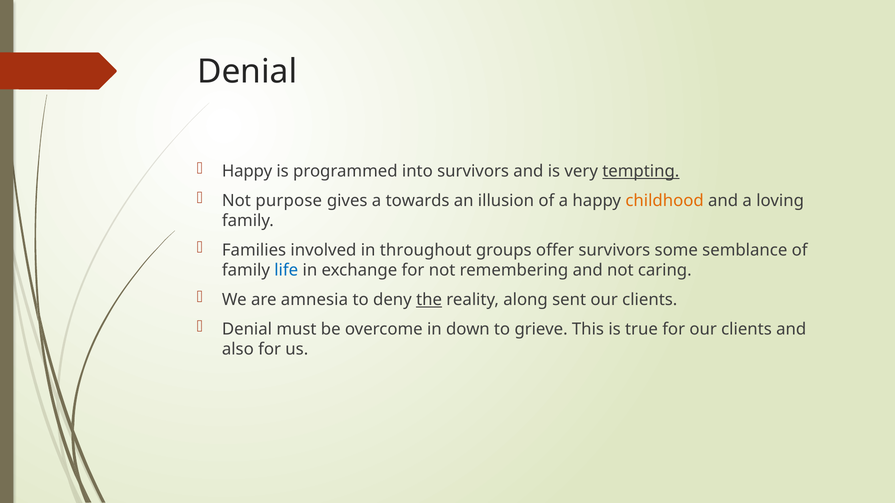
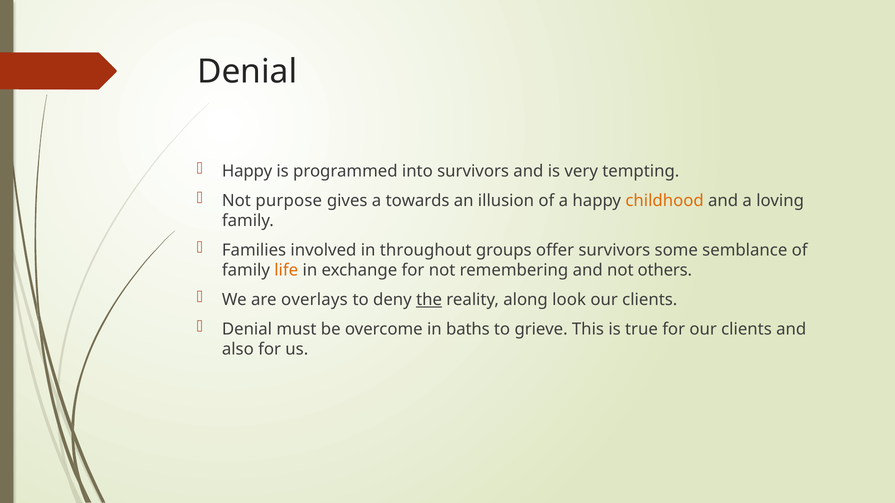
tempting underline: present -> none
life colour: blue -> orange
caring: caring -> others
amnesia: amnesia -> overlays
sent: sent -> look
down: down -> baths
